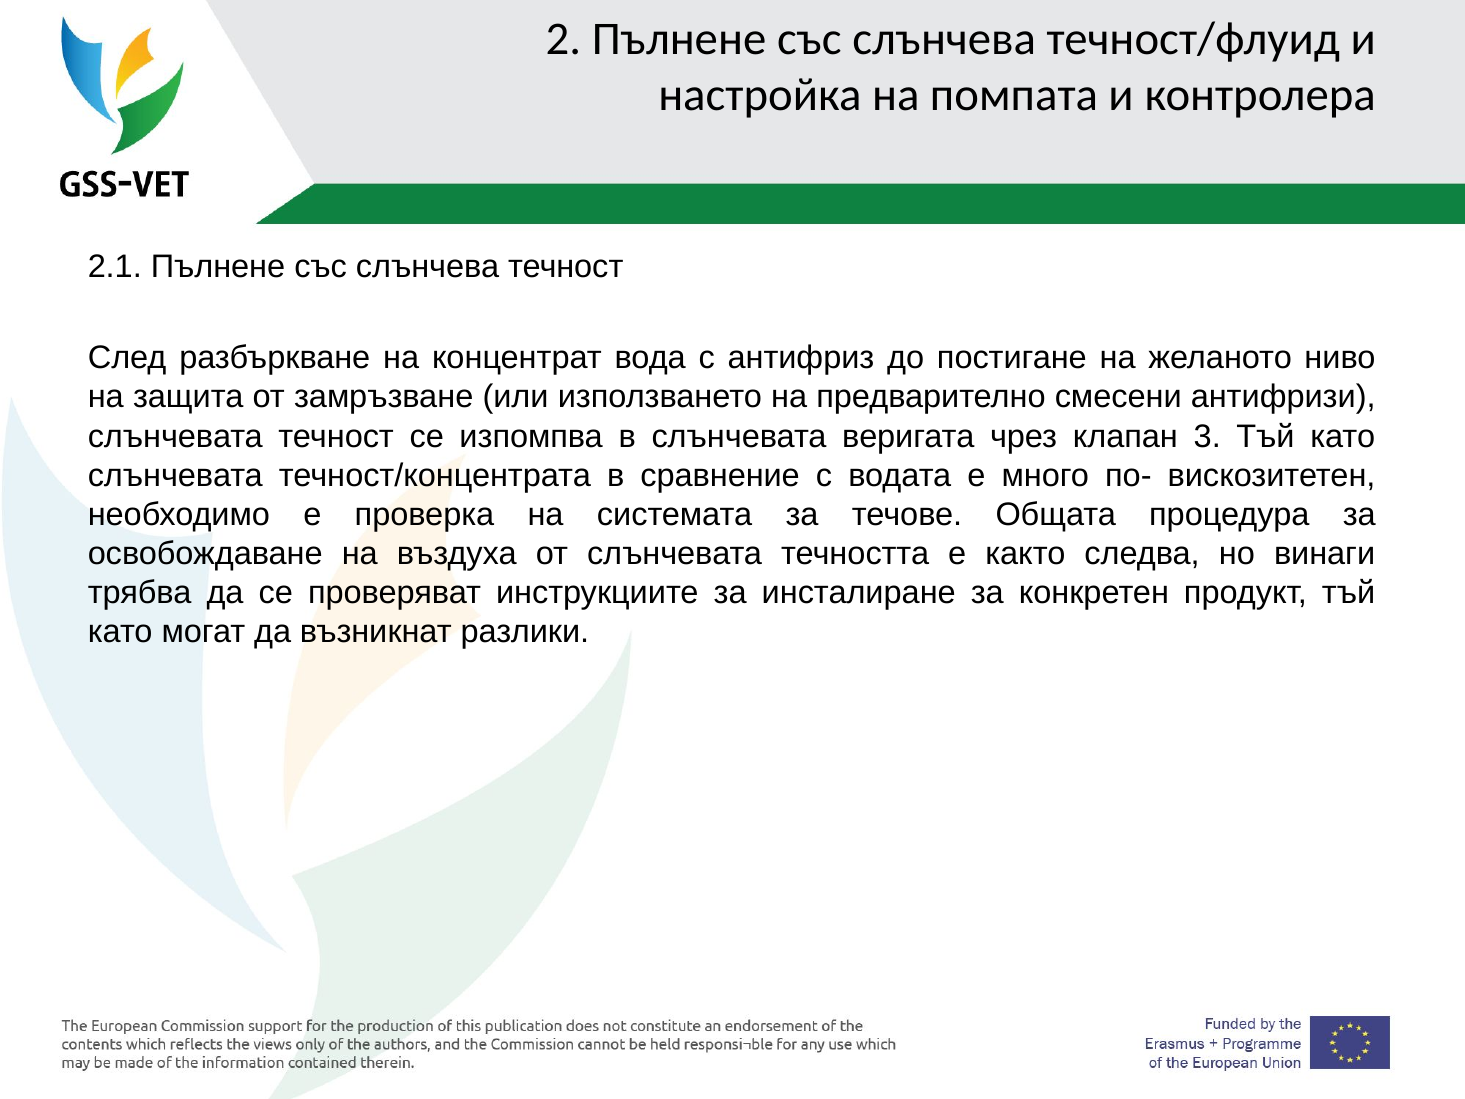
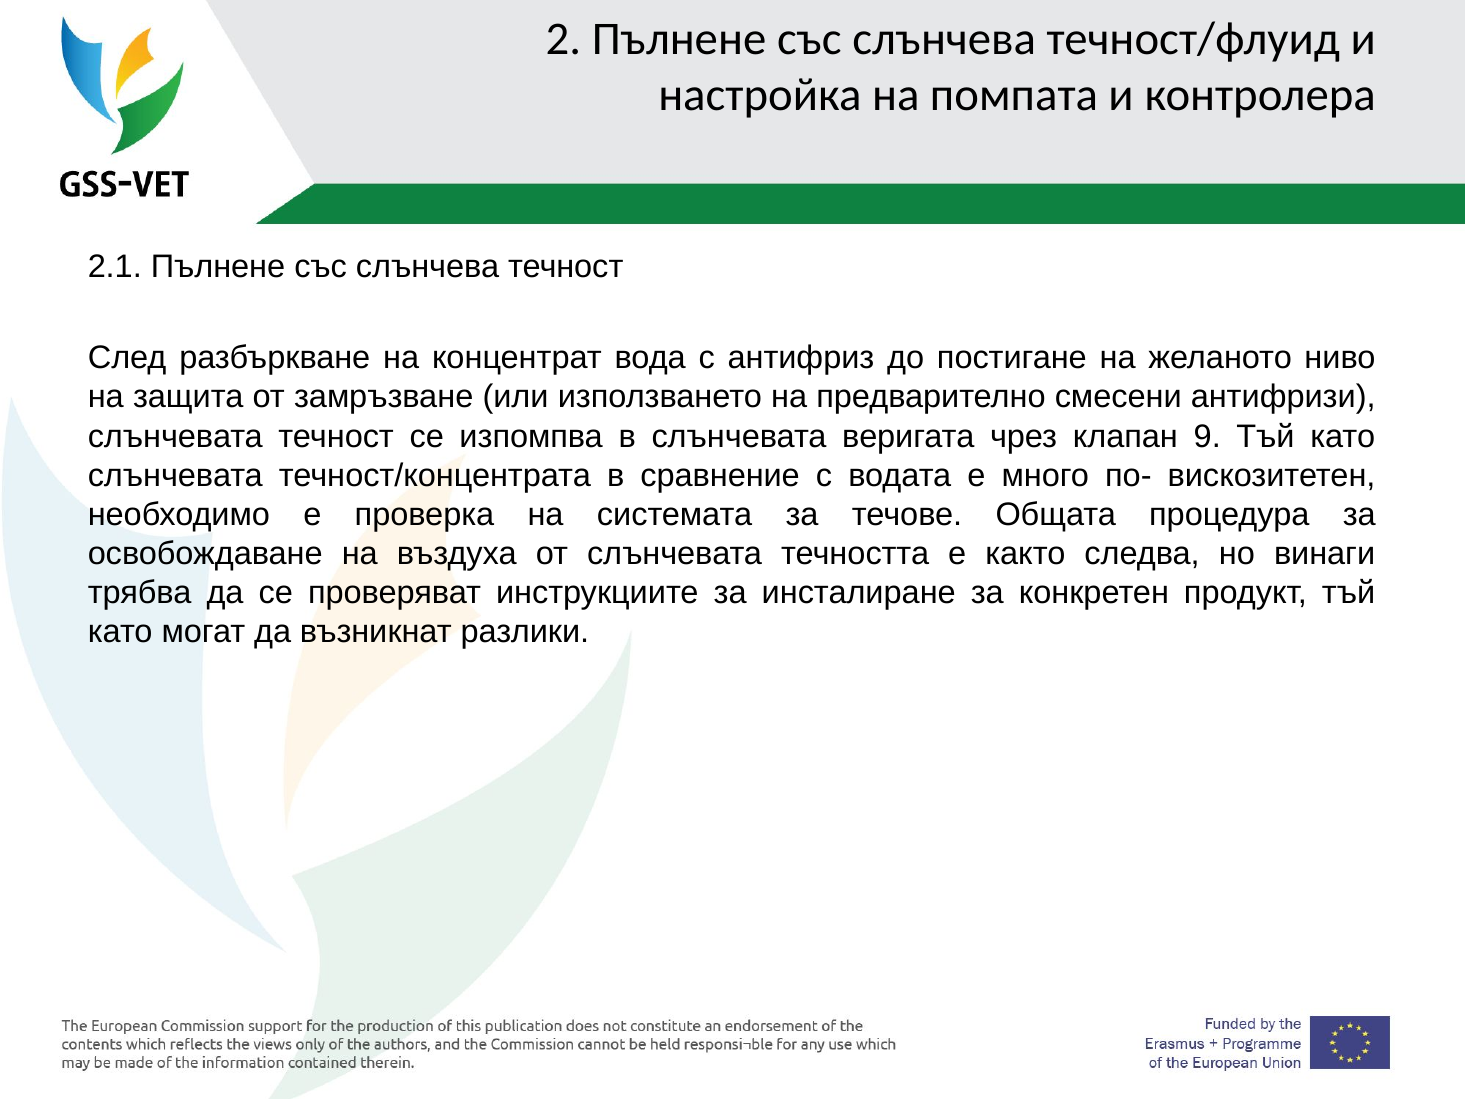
3: 3 -> 9
